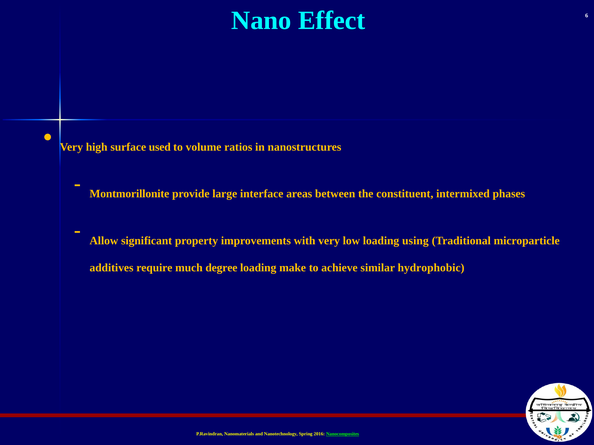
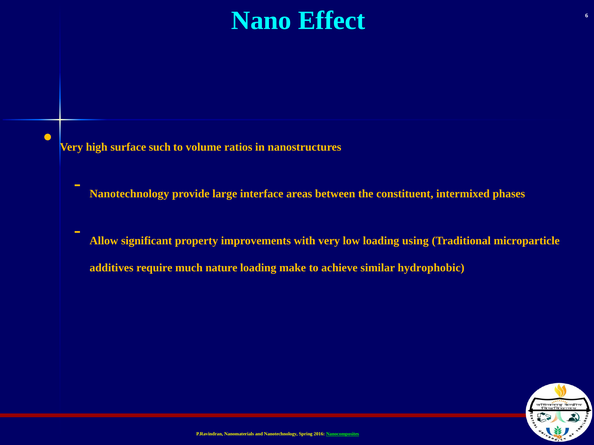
used: used -> such
Montmorillonite at (129, 194): Montmorillonite -> Nanotechnology
degree: degree -> nature
